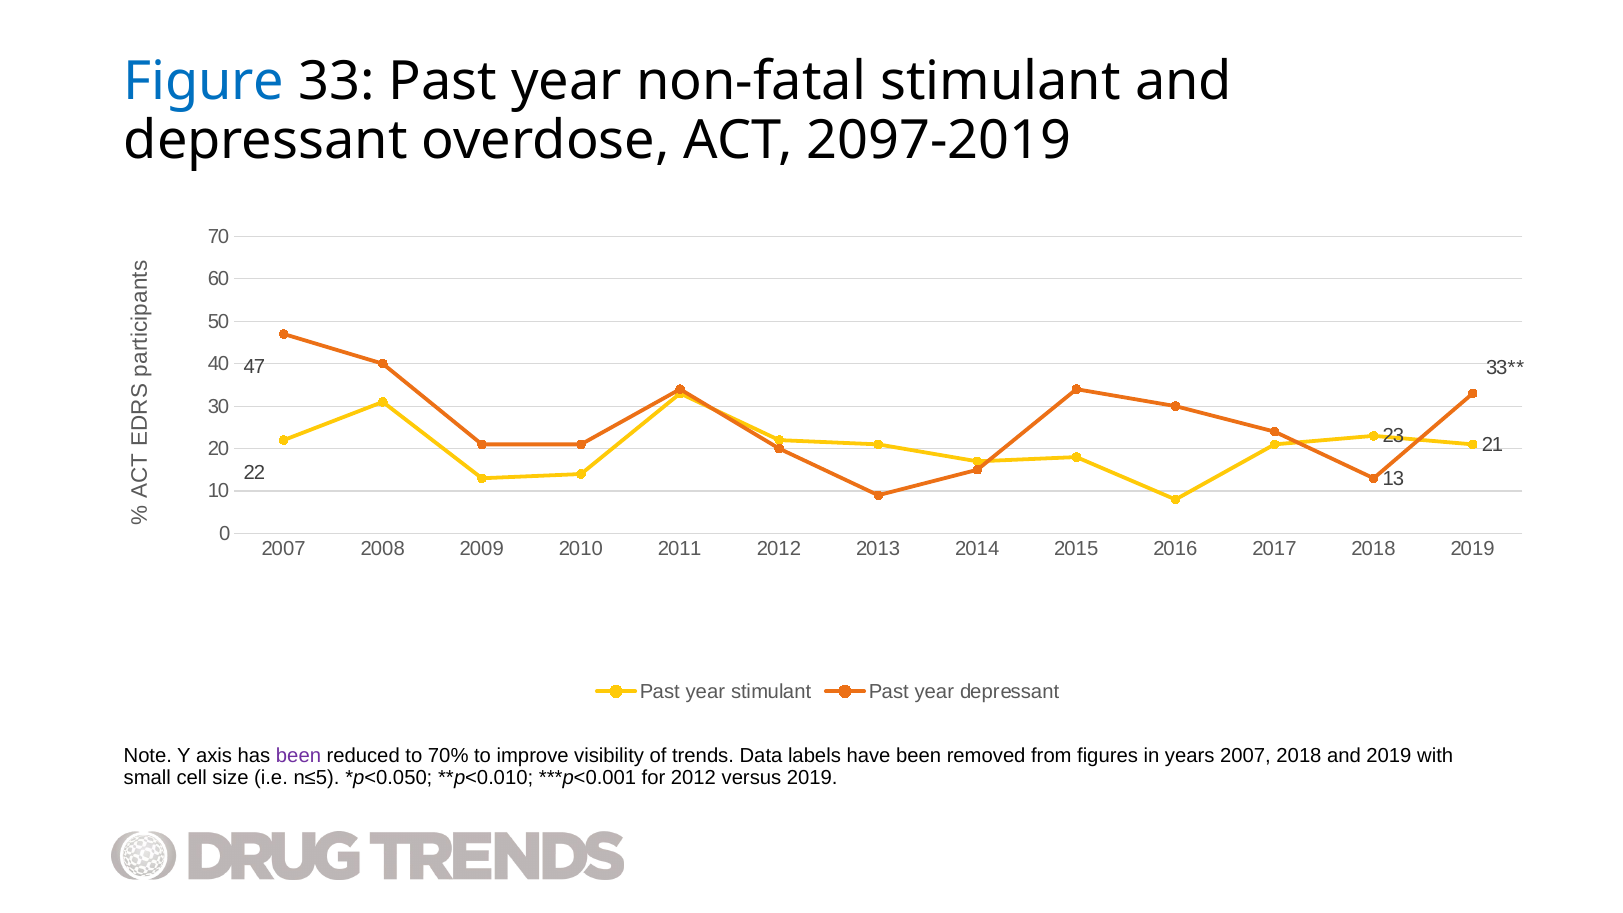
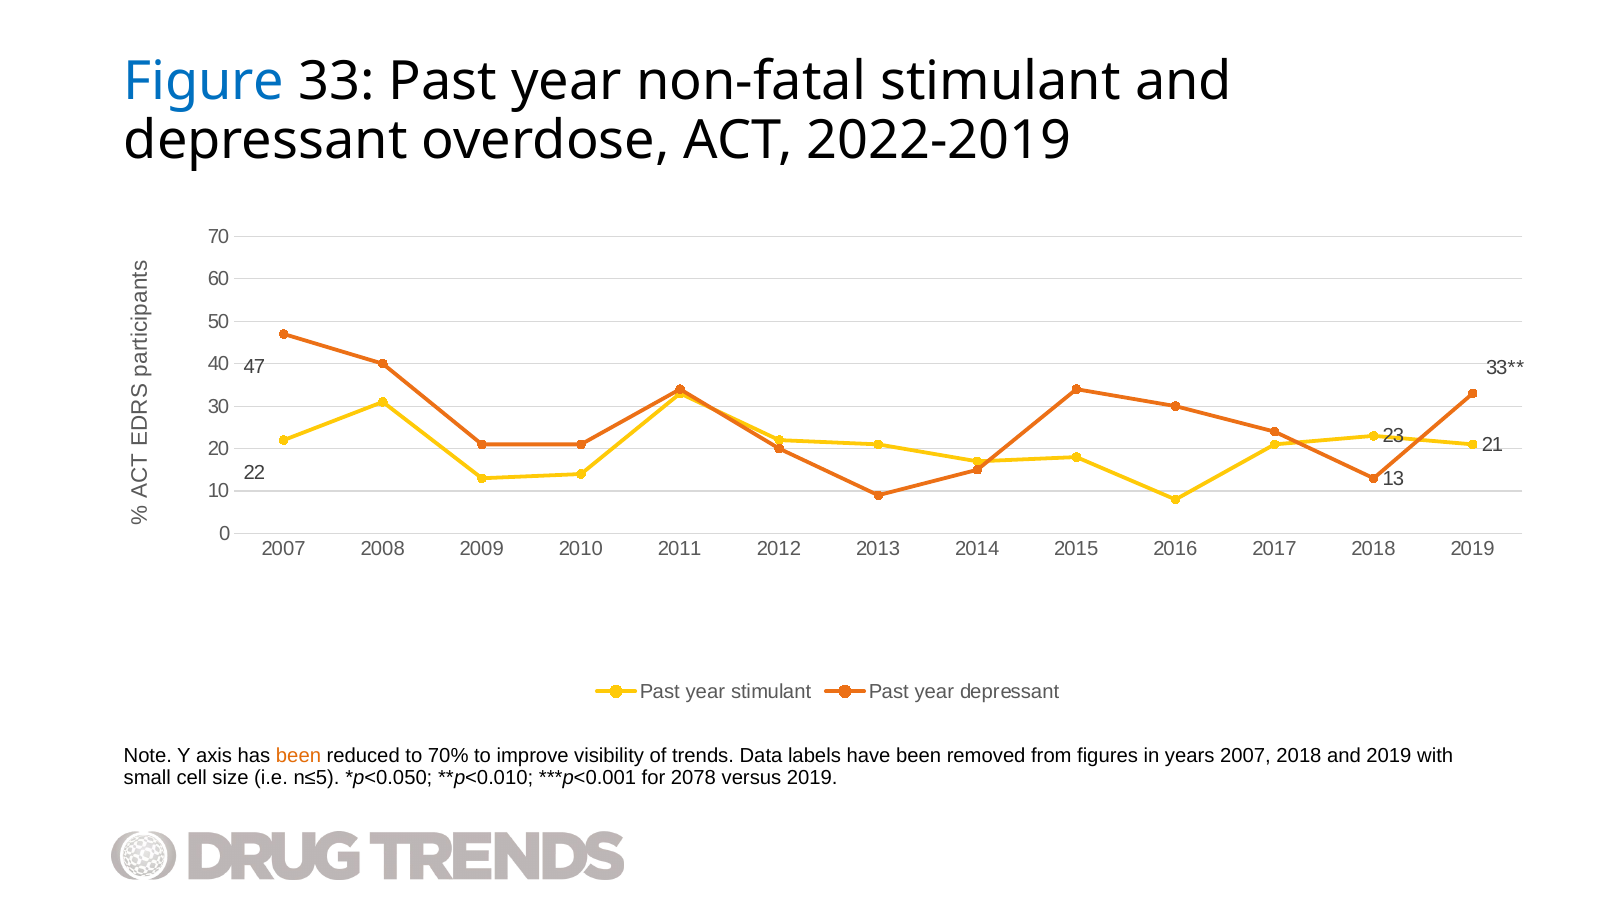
2097-2019: 2097-2019 -> 2022-2019
been at (299, 756) colour: purple -> orange
for 2012: 2012 -> 2078
